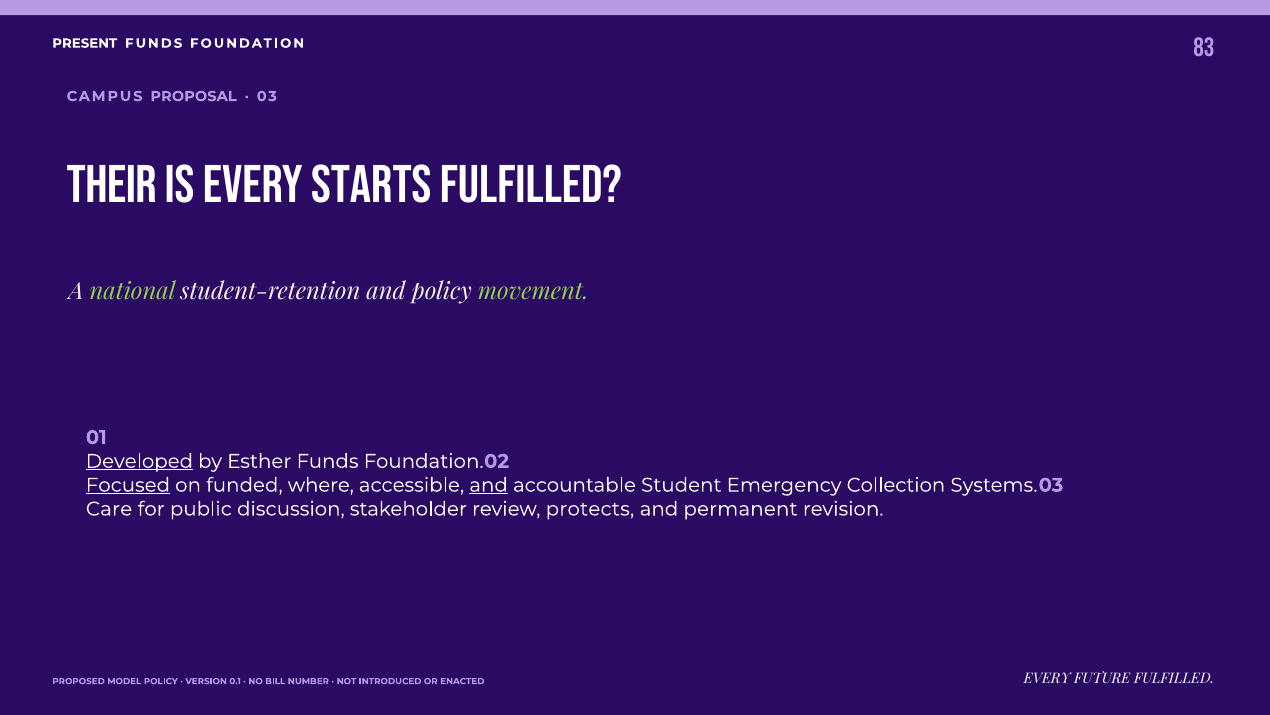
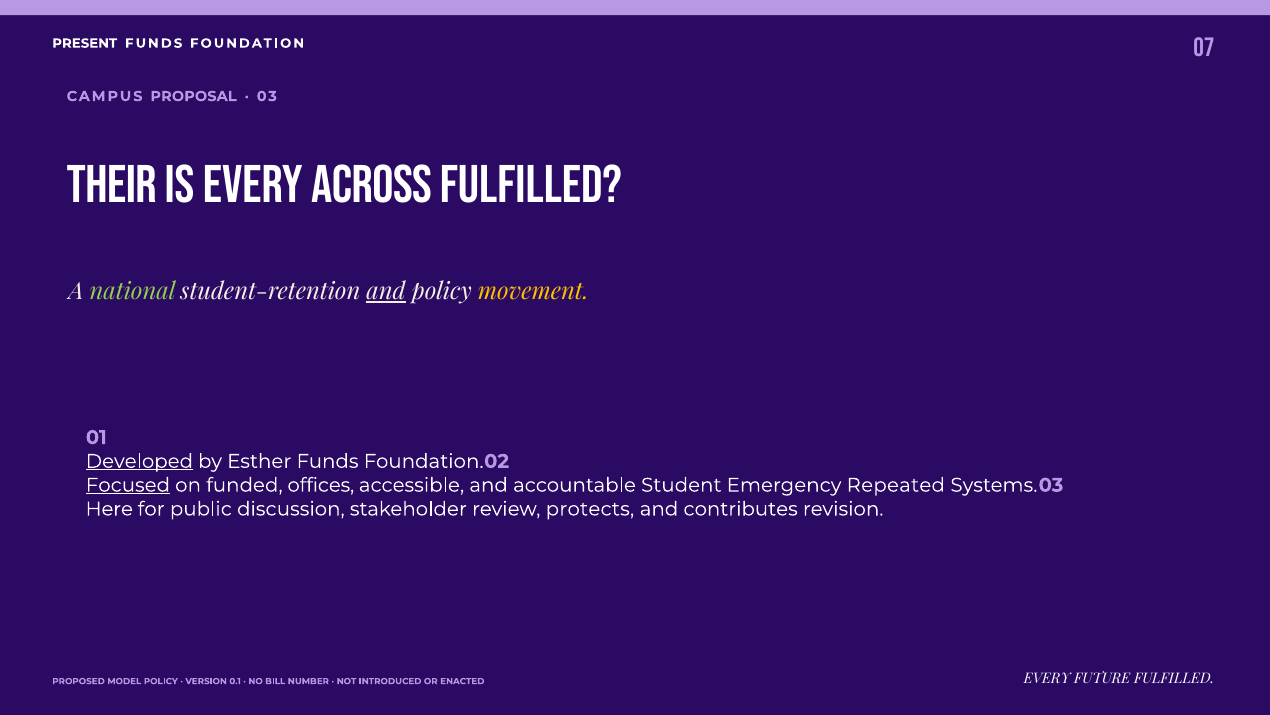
83: 83 -> 07
STARTS: STARTS -> ACROSS
and at (386, 292) underline: none -> present
movement colour: light green -> yellow
where: where -> offices
and at (489, 485) underline: present -> none
Collection: Collection -> Repeated
Care: Care -> Here
permanent: permanent -> contributes
